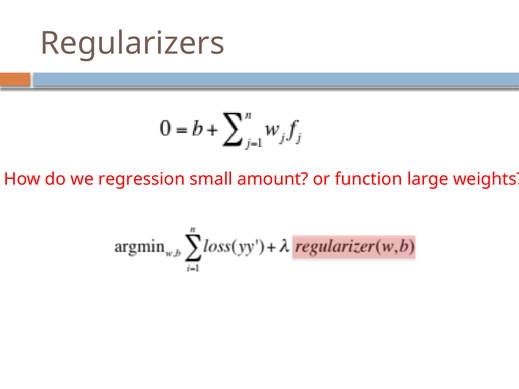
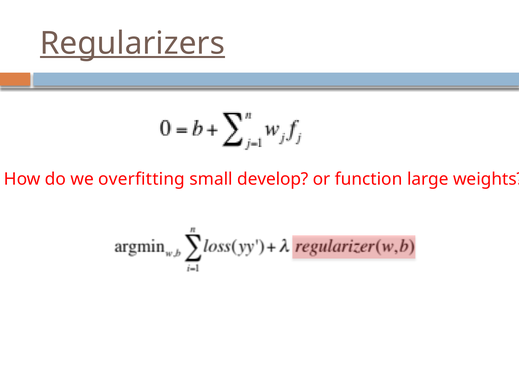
Regularizers underline: none -> present
regression: regression -> overfitting
amount: amount -> develop
